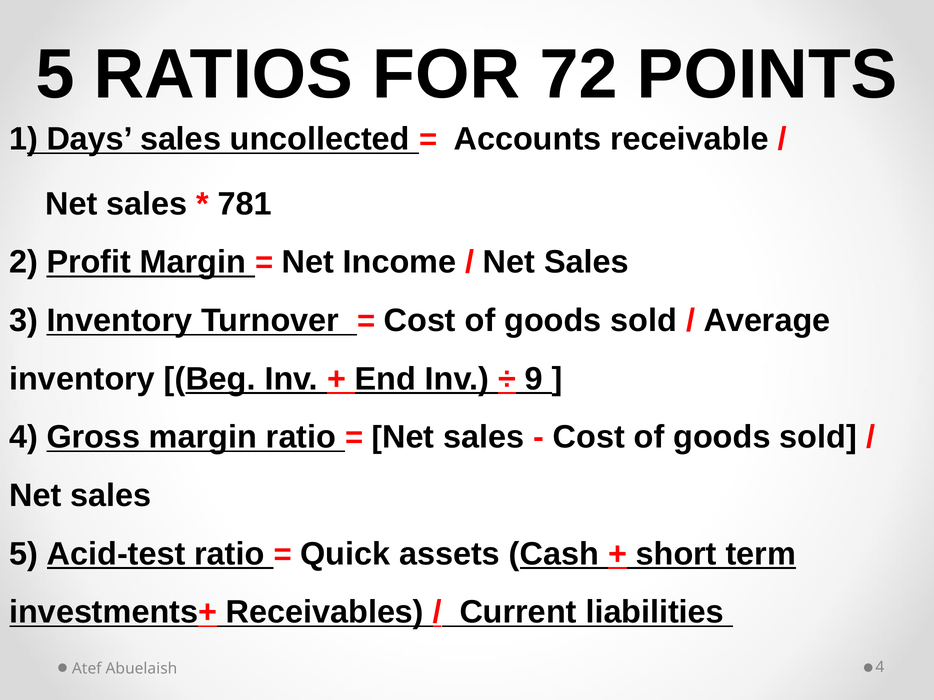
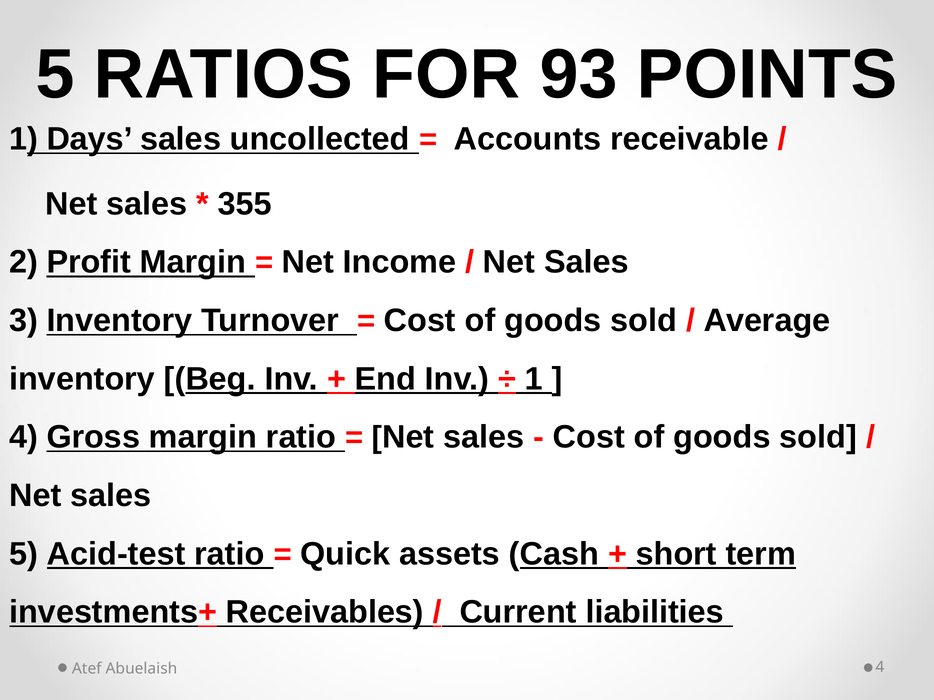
72: 72 -> 93
781: 781 -> 355
9 at (534, 379): 9 -> 1
